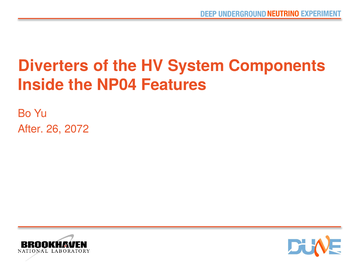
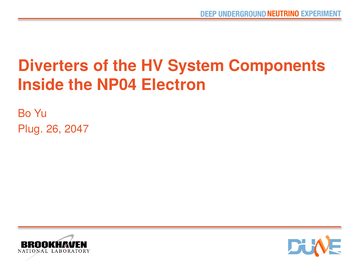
Features: Features -> Electron
After: After -> Plug
2072: 2072 -> 2047
